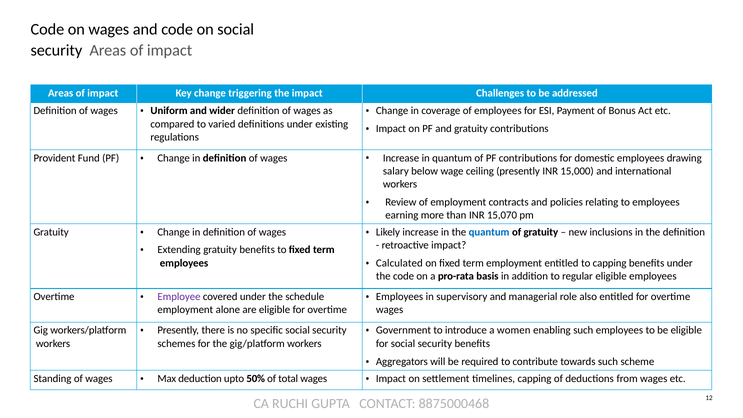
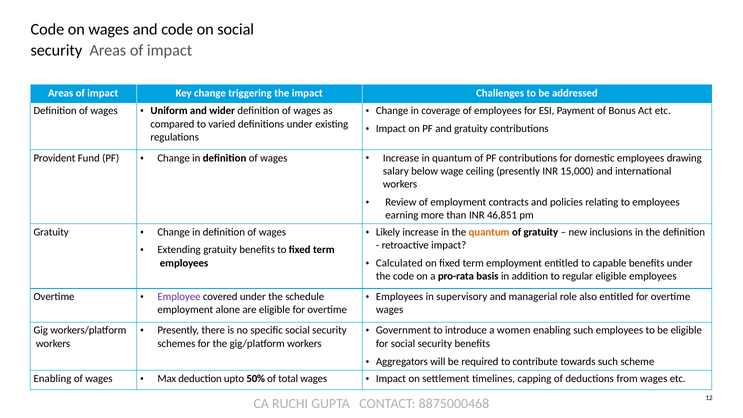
15,070: 15,070 -> 46,851
quantum at (489, 232) colour: blue -> orange
to capping: capping -> capable
Standing at (52, 379): Standing -> Enabling
